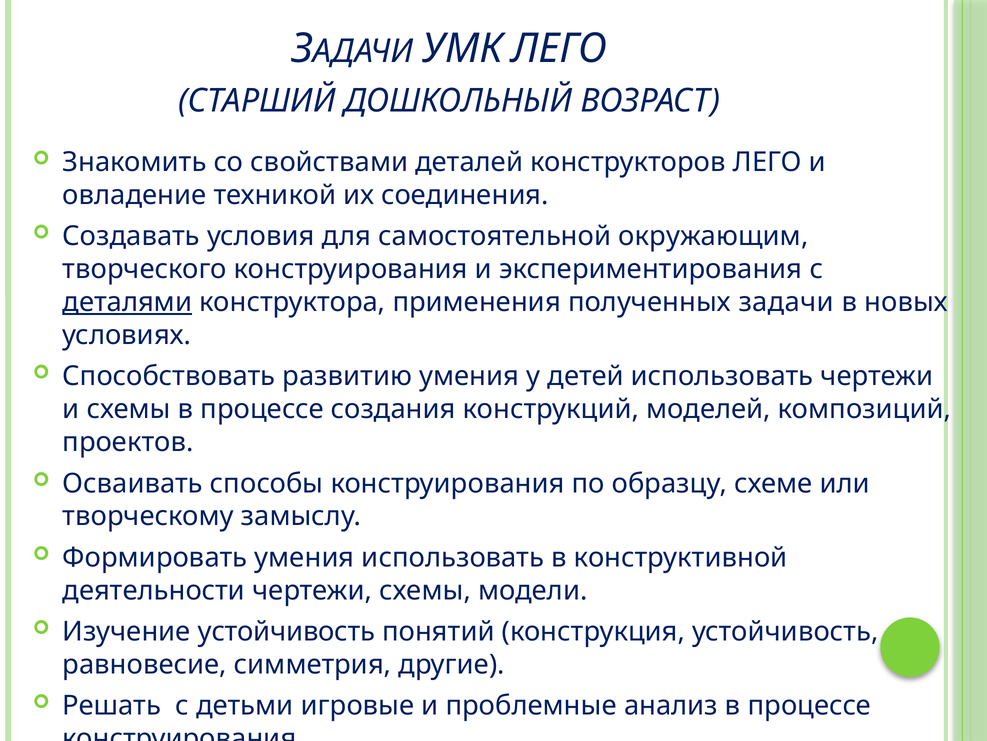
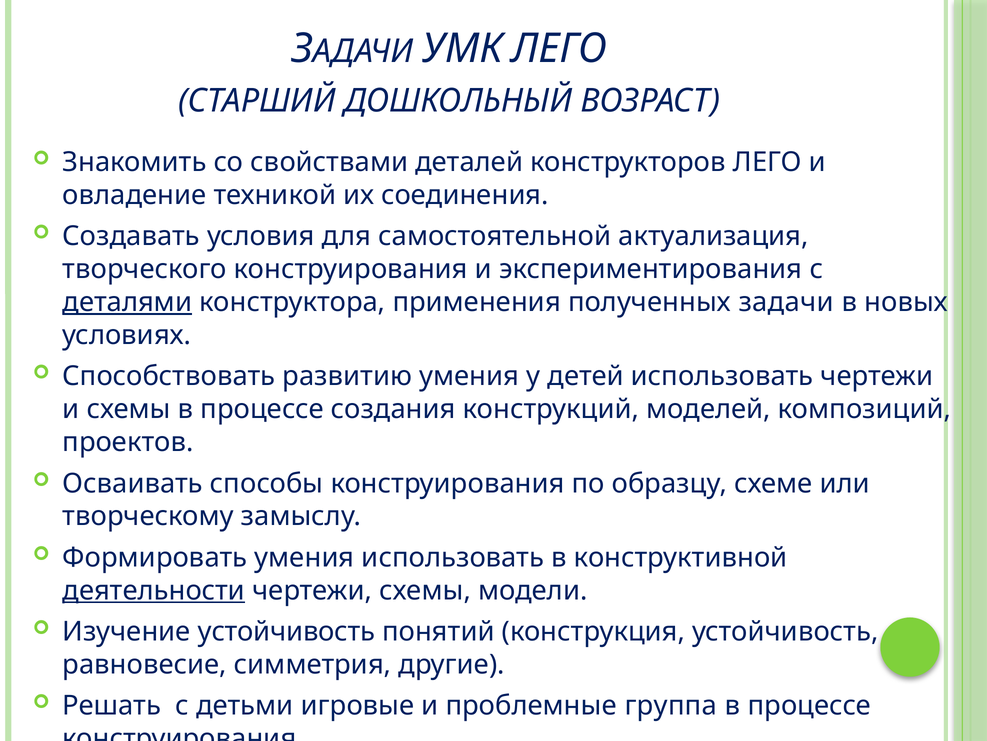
окружающим: окружающим -> актуализация
деятельности underline: none -> present
анализ: анализ -> группа
